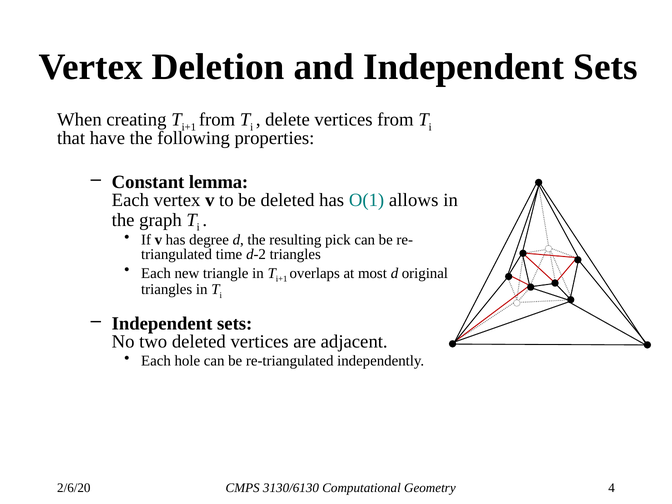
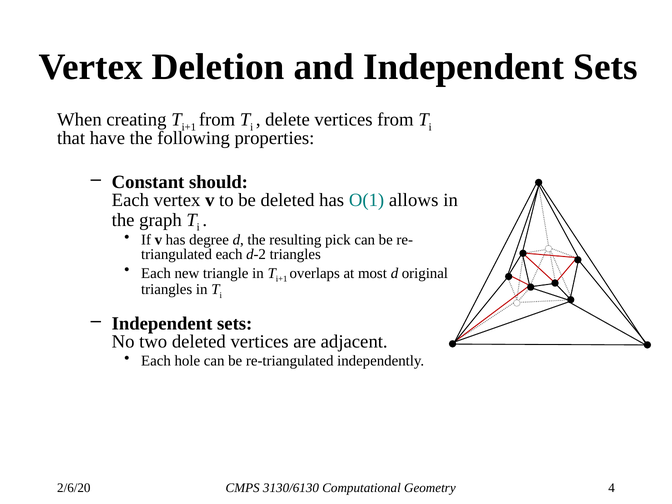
lemma: lemma -> should
time at (229, 254): time -> each
